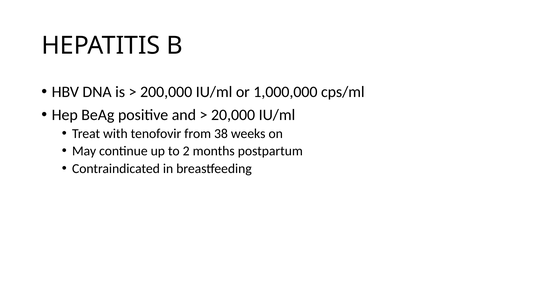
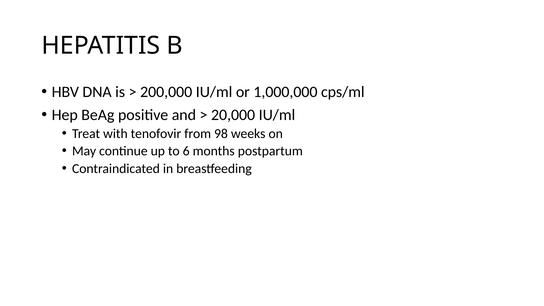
38: 38 -> 98
2: 2 -> 6
